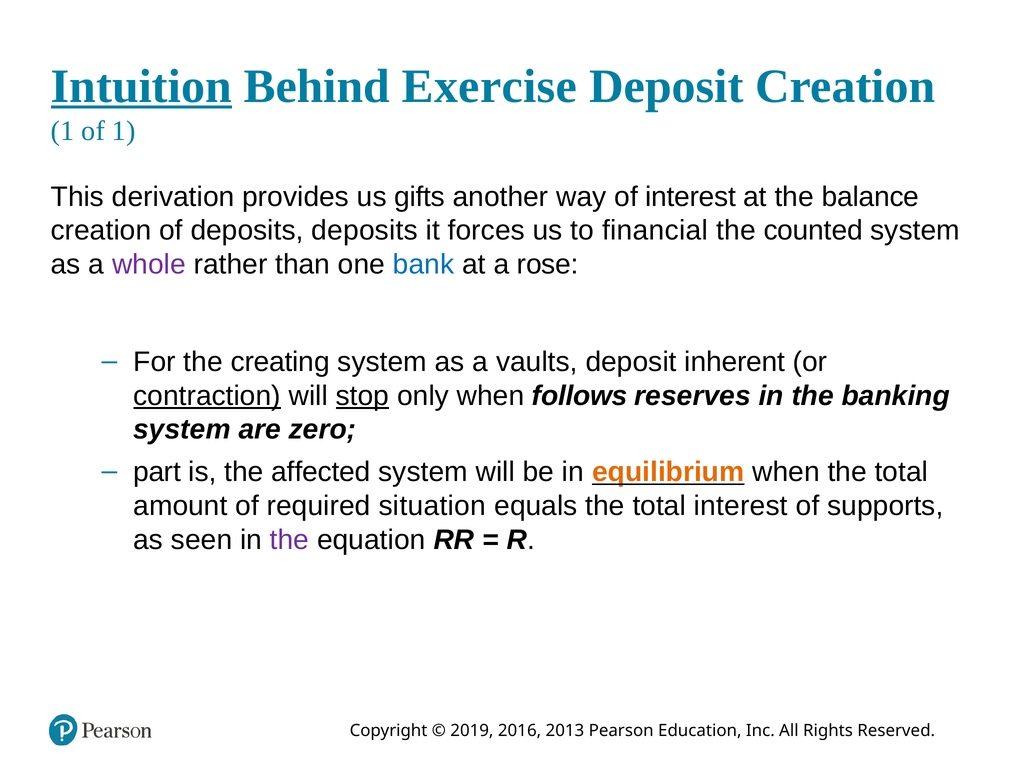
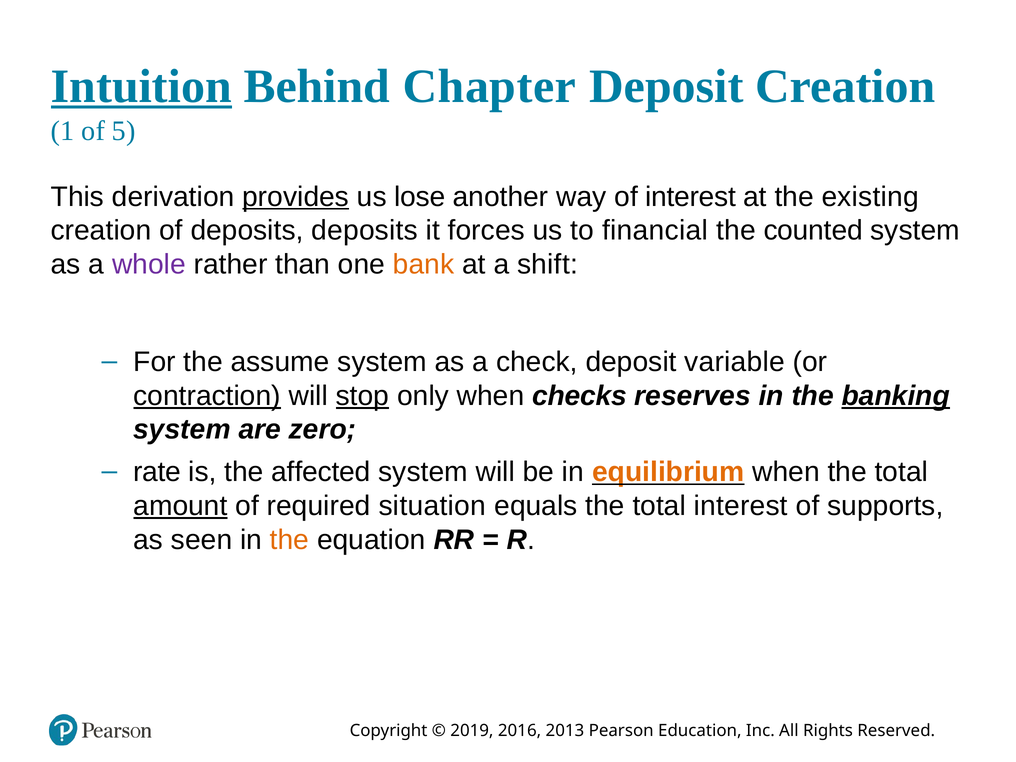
Exercise: Exercise -> Chapter
of 1: 1 -> 5
provides underline: none -> present
gifts: gifts -> lose
balance: balance -> existing
bank colour: blue -> orange
rose: rose -> shift
creating: creating -> assume
vaults: vaults -> check
inherent: inherent -> variable
follows: follows -> checks
banking underline: none -> present
part: part -> rate
amount underline: none -> present
the at (289, 540) colour: purple -> orange
